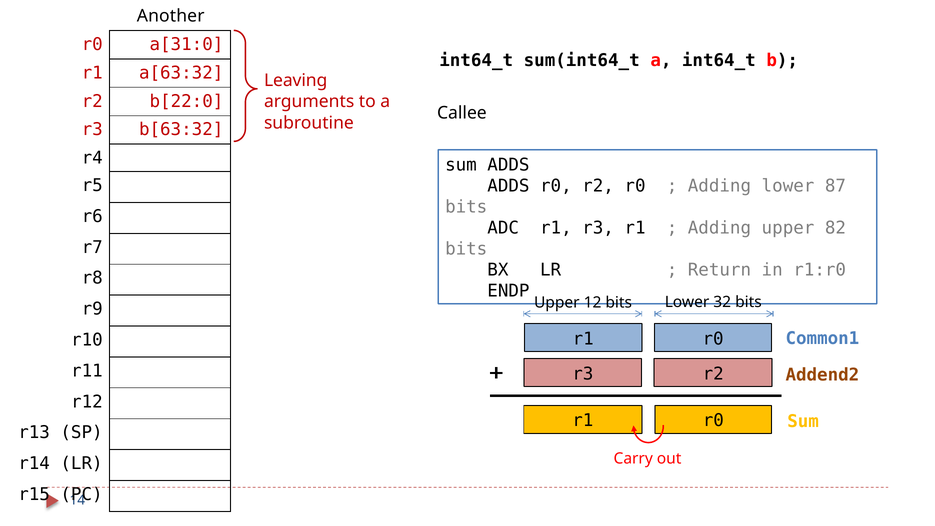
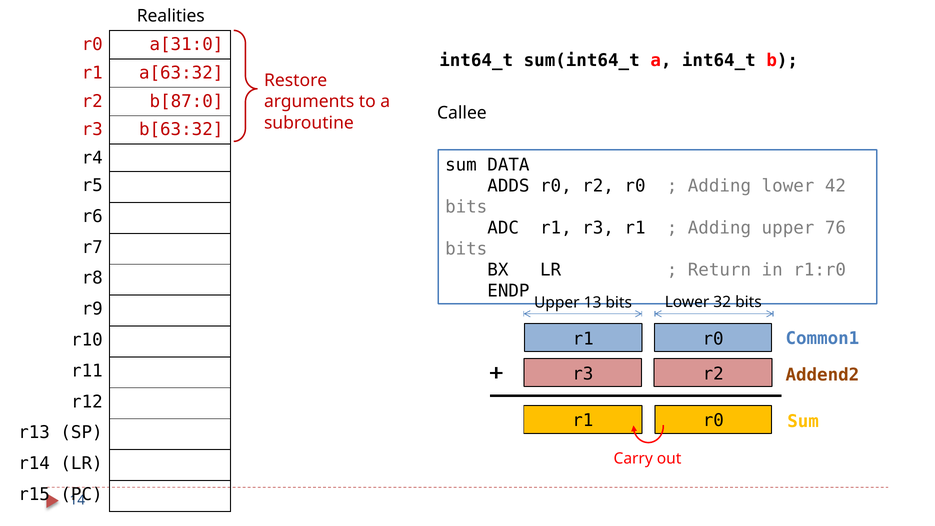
Another: Another -> Realities
Leaving: Leaving -> Restore
b[22:0: b[22:0 -> b[87:0
sum ADDS: ADDS -> DATA
87: 87 -> 42
82: 82 -> 76
12: 12 -> 13
